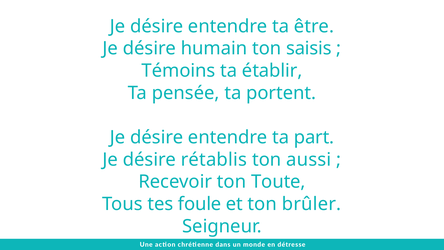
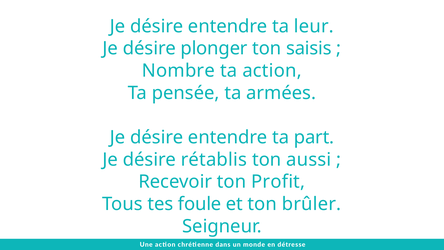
être: être -> leur
humain: humain -> plonger
Témoins: Témoins -> Nombre
ta établir: établir -> action
portent: portent -> armées
Toute: Toute -> Profit
